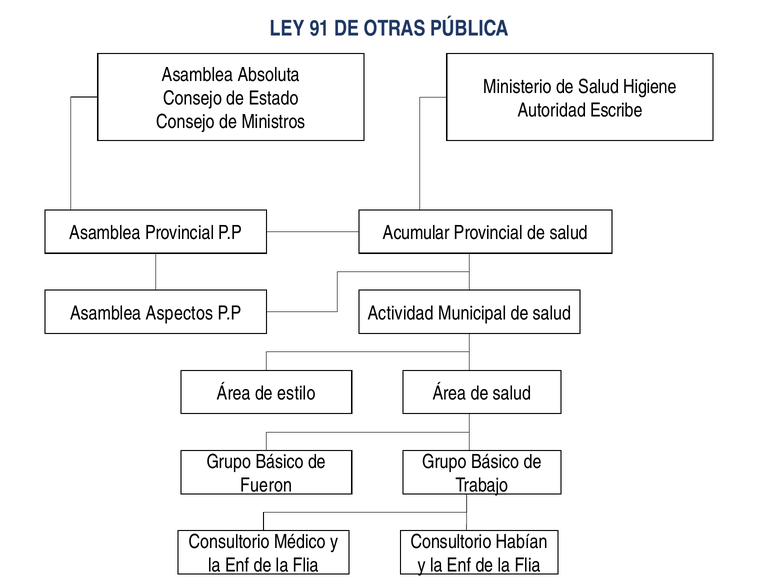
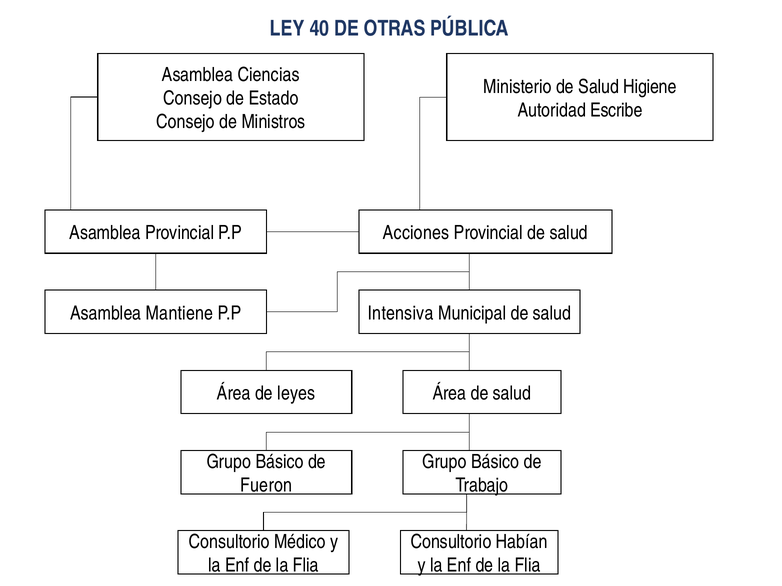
91: 91 -> 40
Absoluta: Absoluta -> Ciencias
Acumular: Acumular -> Acciones
Aspectos: Aspectos -> Mantiene
Actividad: Actividad -> Intensiva
estilo: estilo -> leyes
